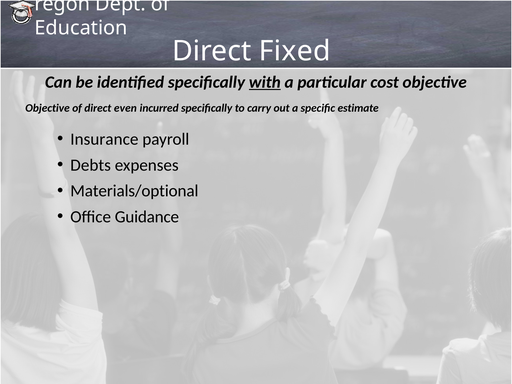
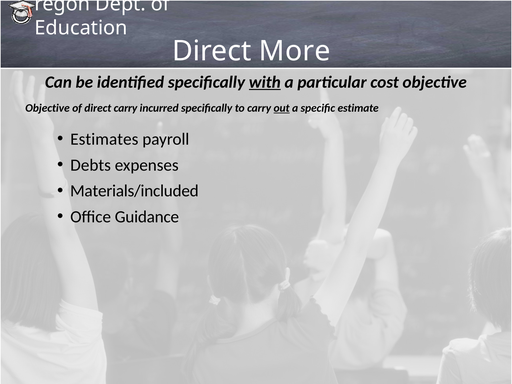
Fixed: Fixed -> More
direct even: even -> carry
out underline: none -> present
Insurance: Insurance -> Estimates
Materials/optional: Materials/optional -> Materials/included
